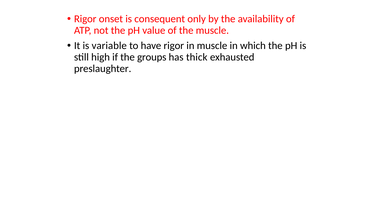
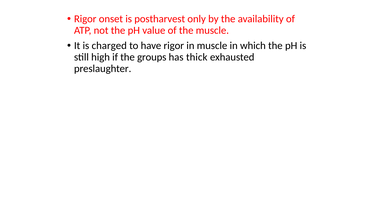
consequent: consequent -> postharvest
variable: variable -> charged
